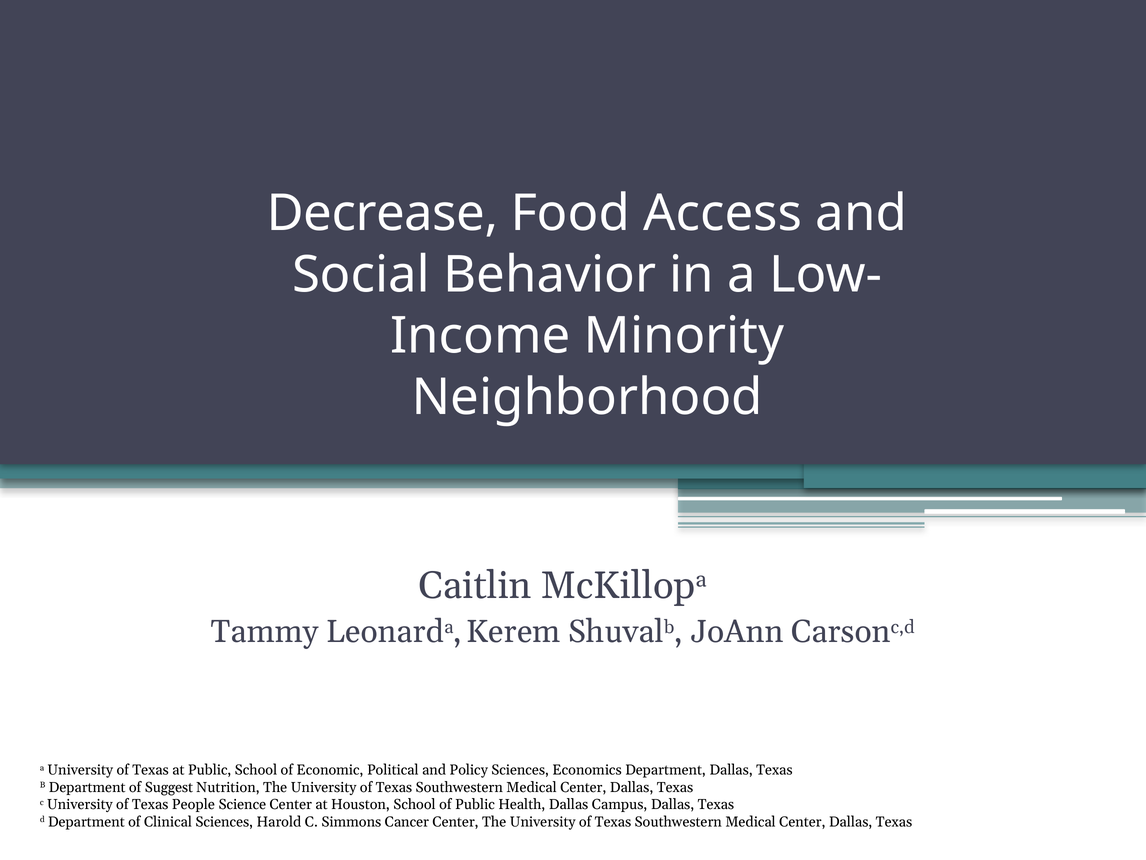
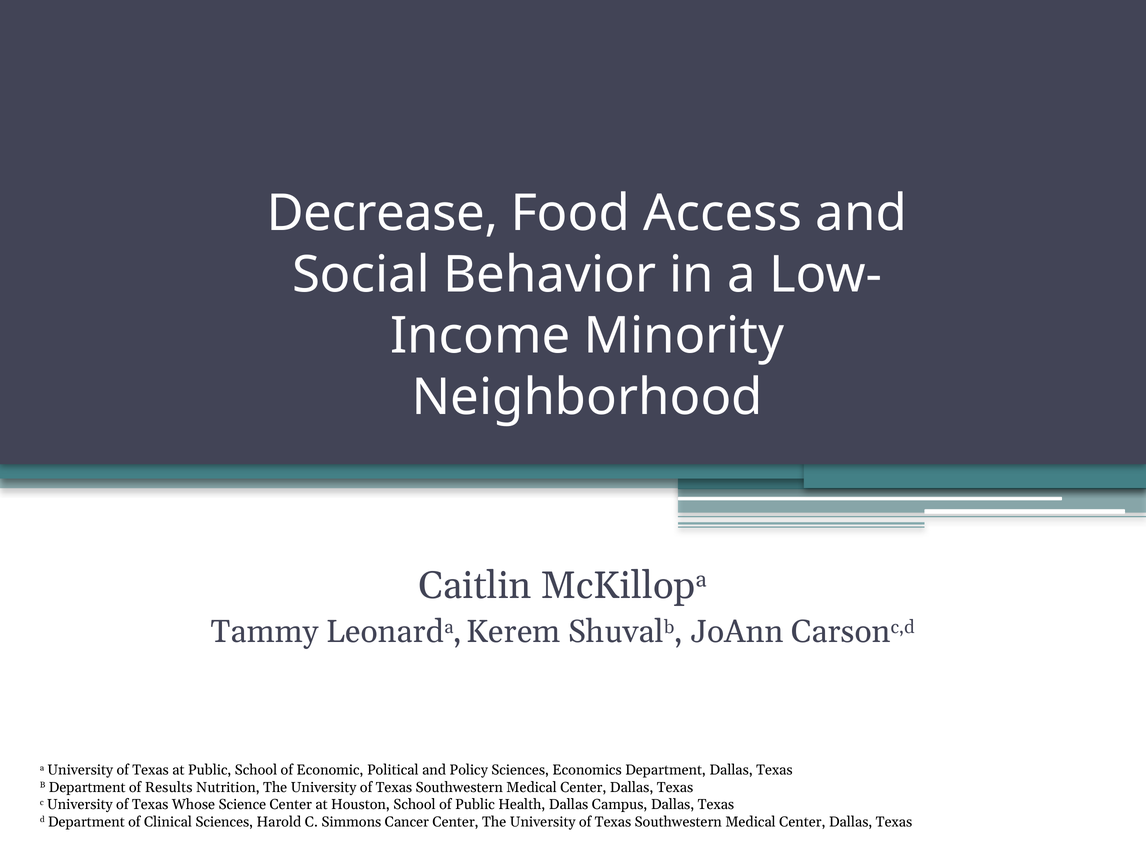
Suggest: Suggest -> Results
People: People -> Whose
